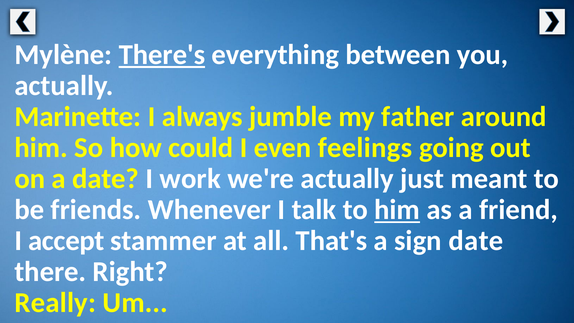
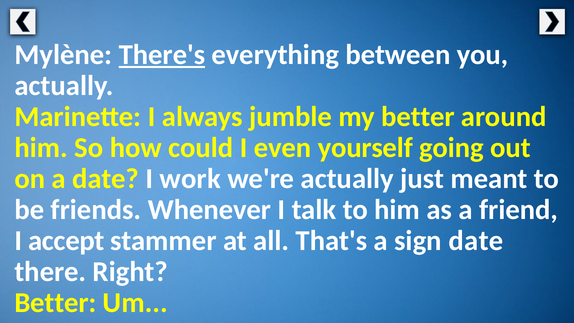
my father: father -> better
feelings: feelings -> yourself
him at (397, 210) underline: present -> none
Really at (55, 303): Really -> Better
